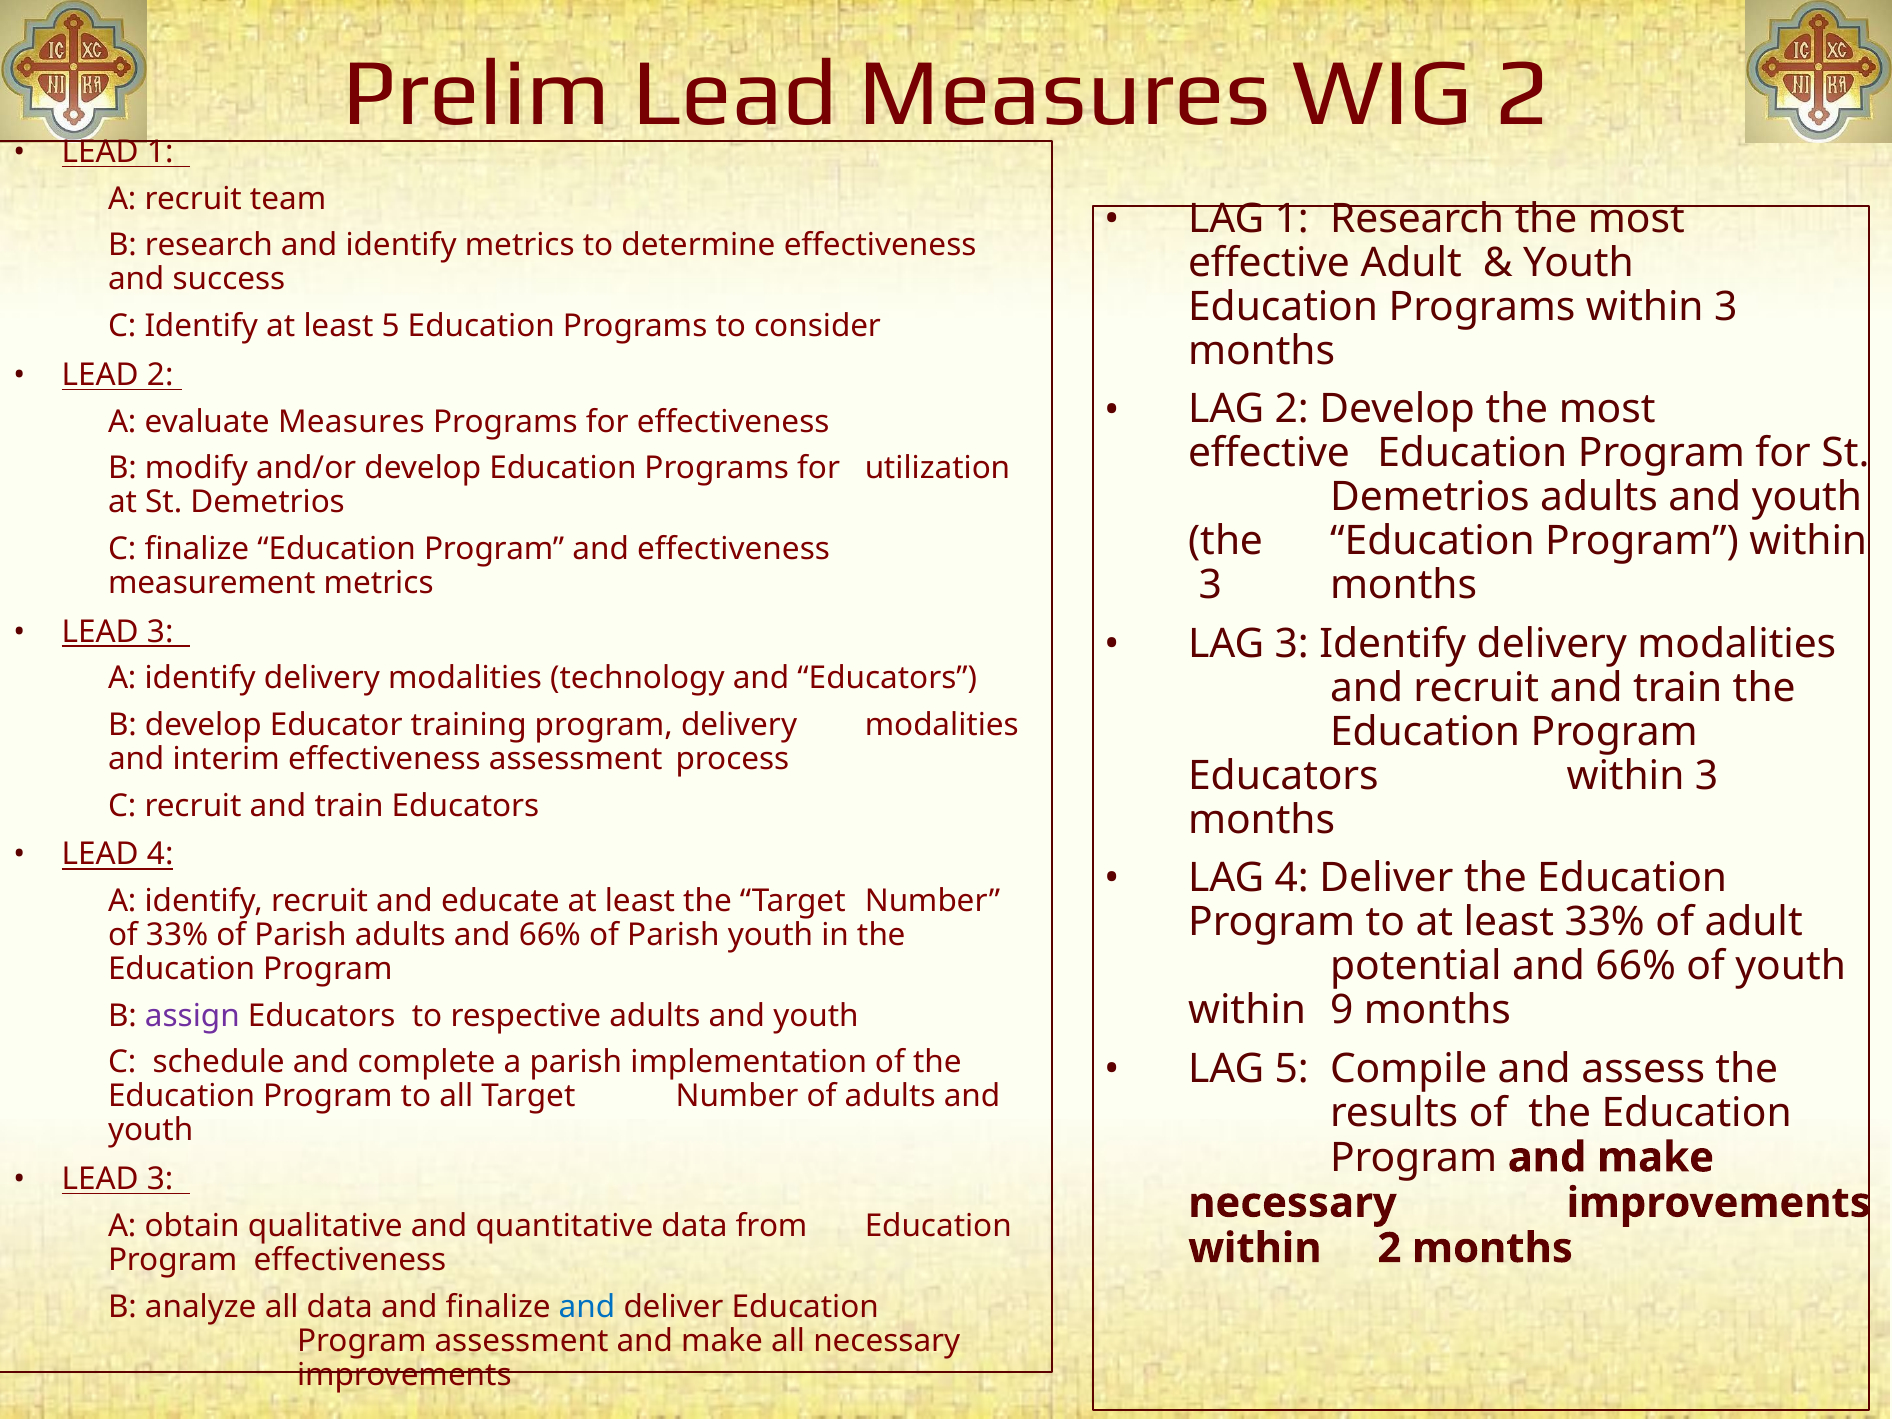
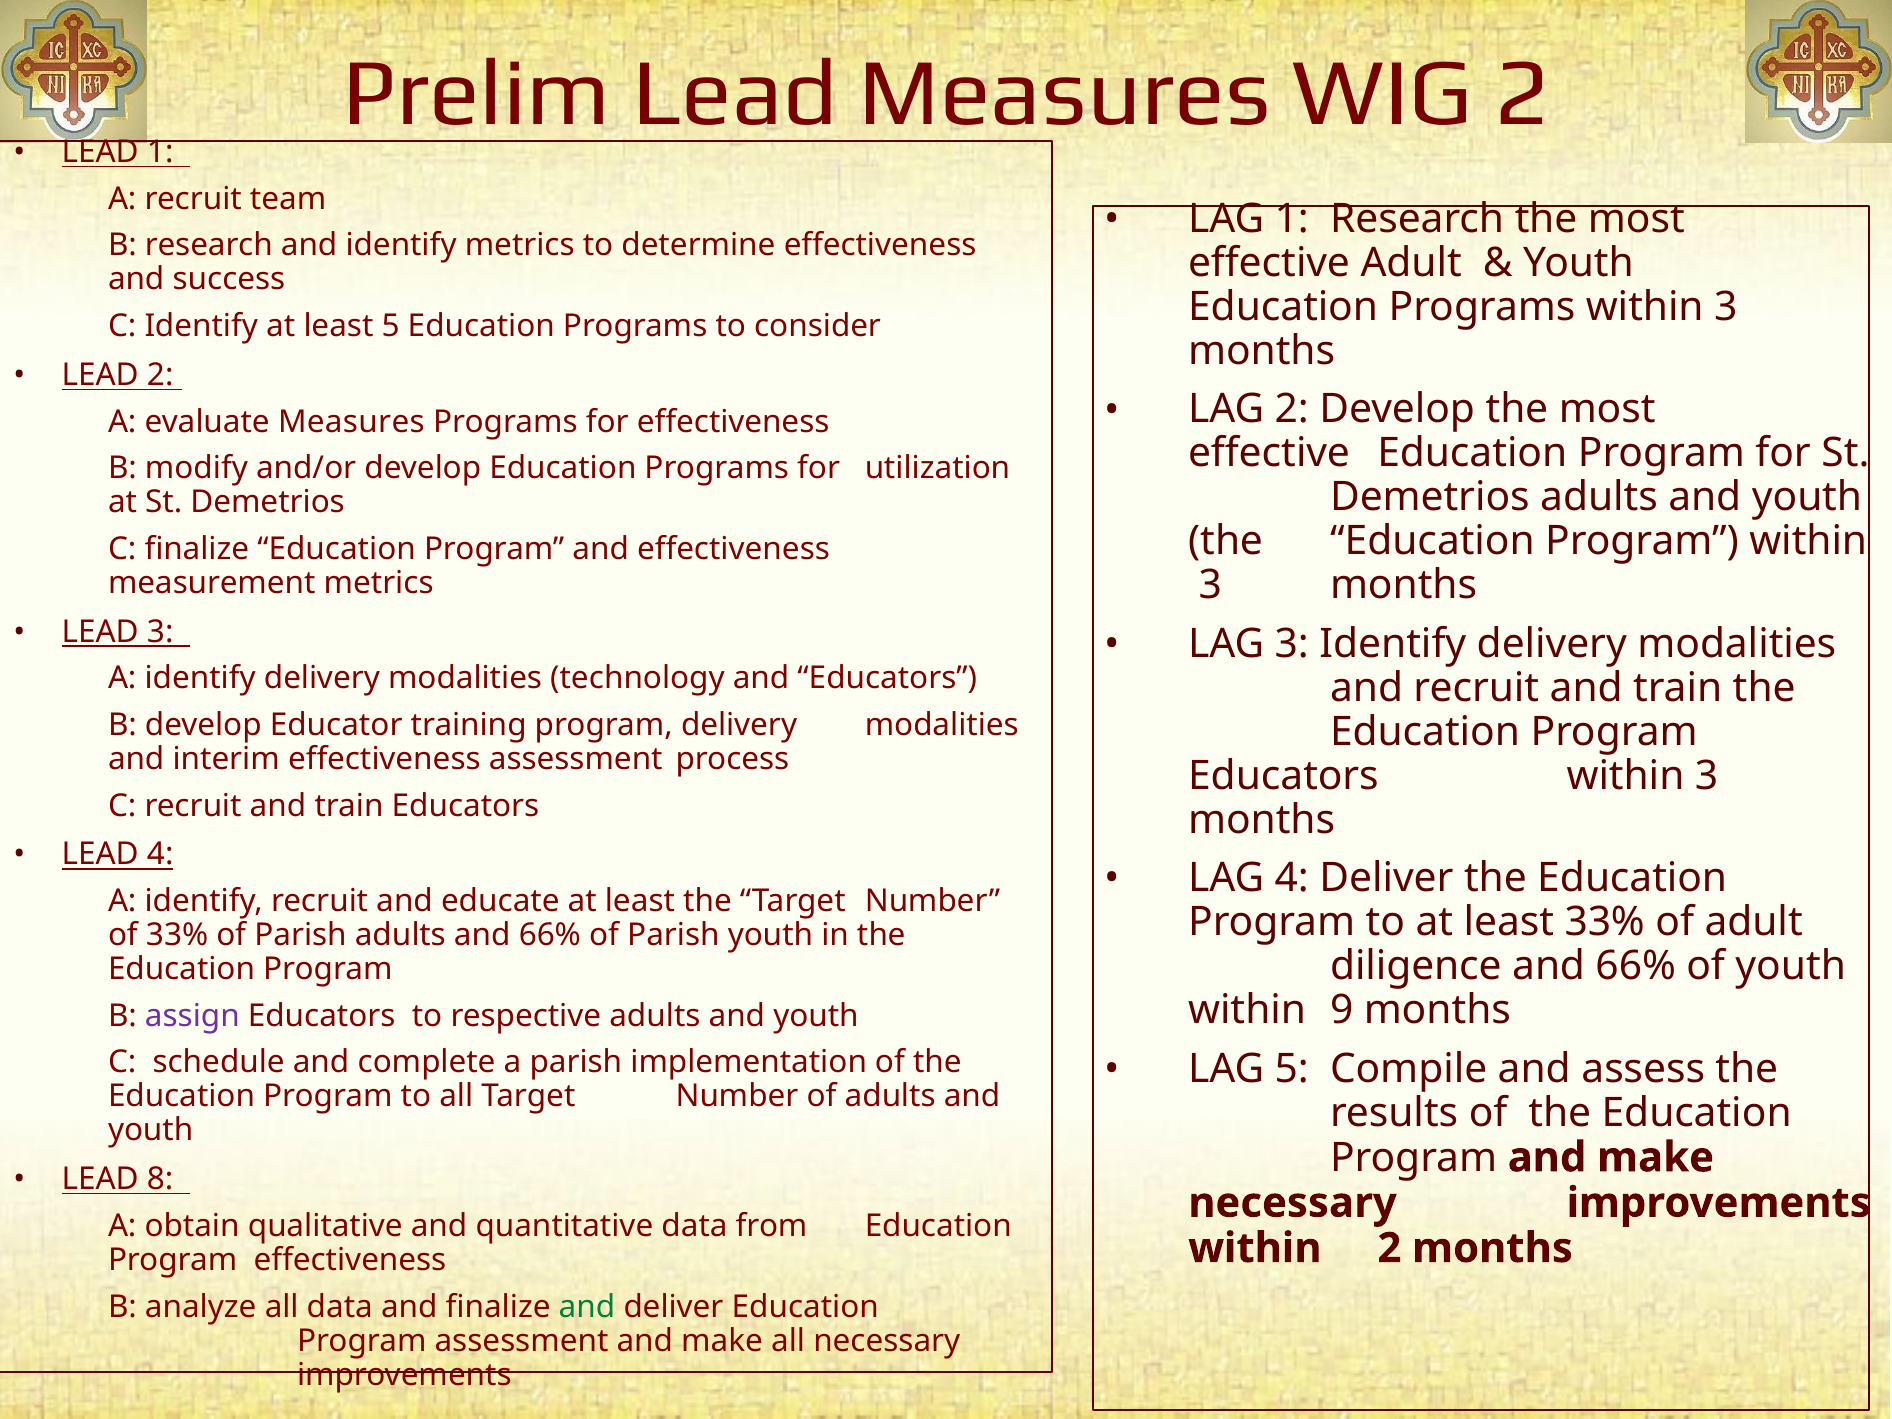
potential: potential -> diligence
3 at (160, 1179): 3 -> 8
and at (587, 1307) colour: blue -> green
